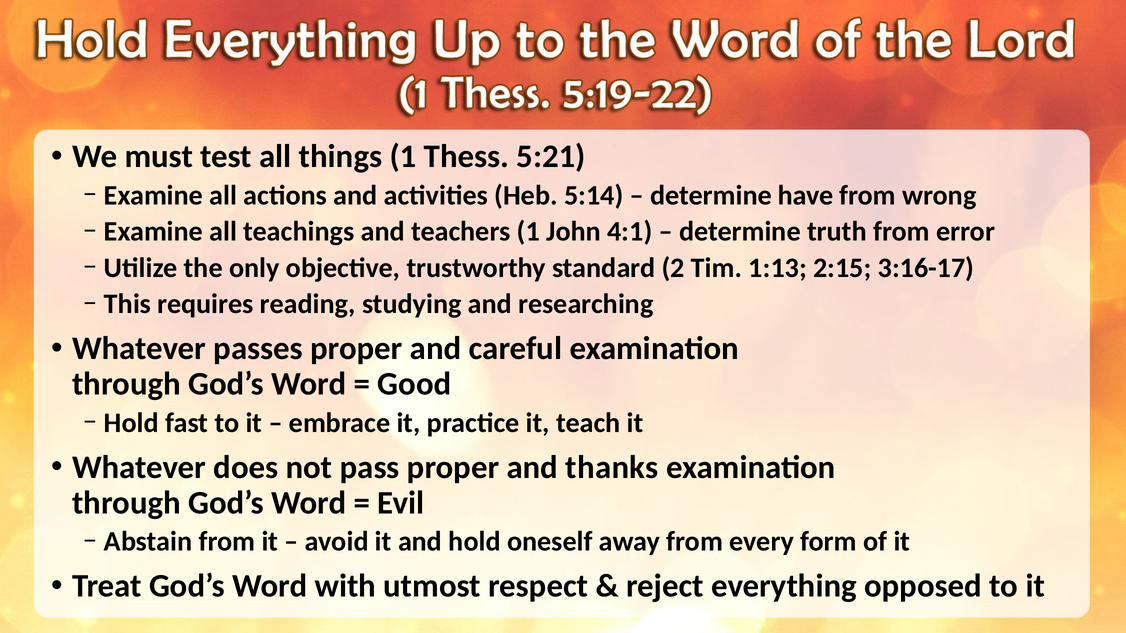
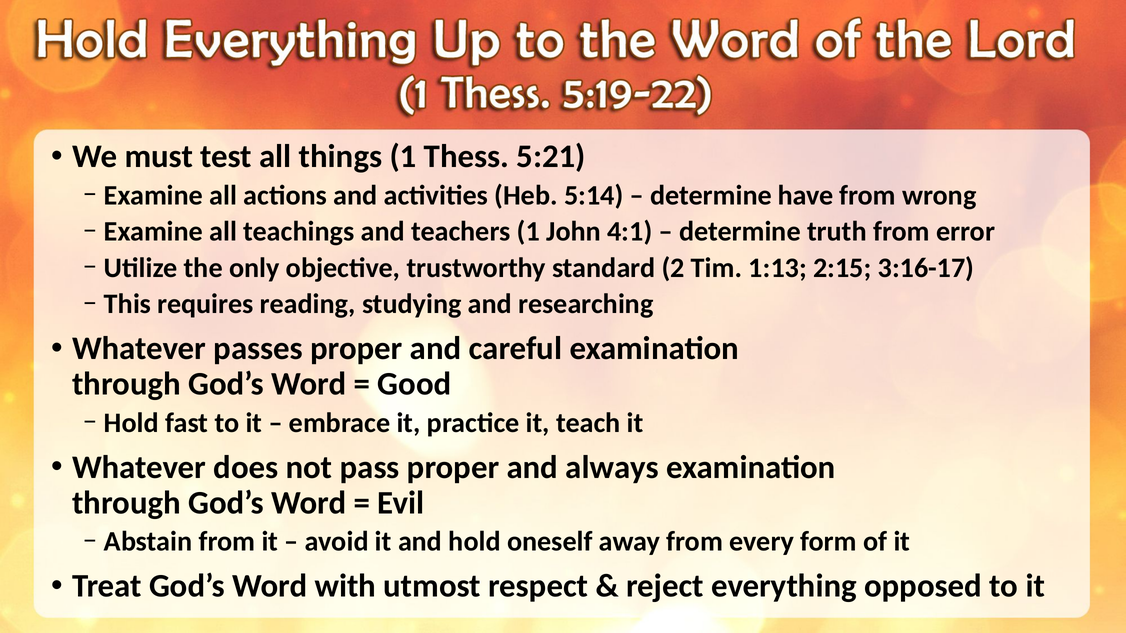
thanks: thanks -> always
